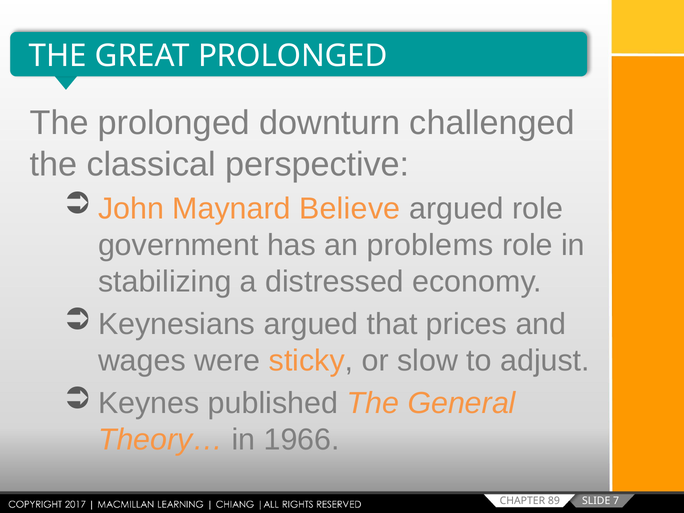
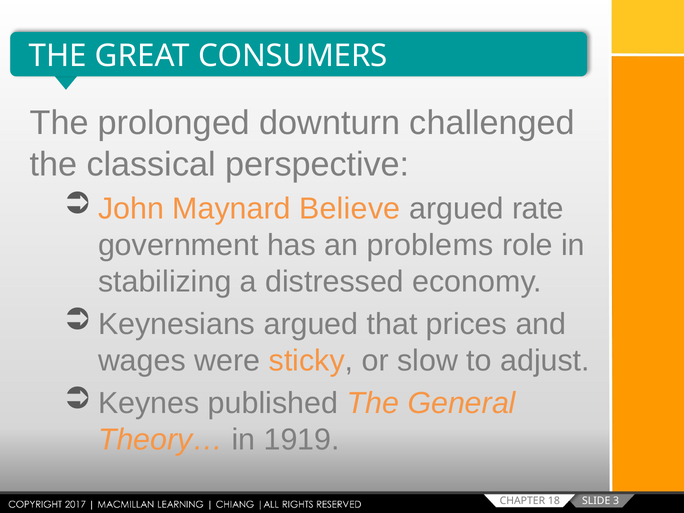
GREAT PROLONGED: PROLONGED -> CONSUMERS
argued role: role -> rate
1966: 1966 -> 1919
89: 89 -> 18
7: 7 -> 3
